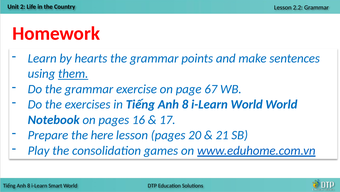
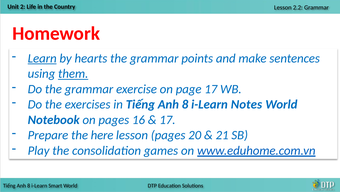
Learn underline: none -> present
page 67: 67 -> 17
i-Learn World: World -> Notes
